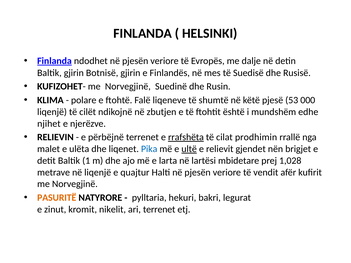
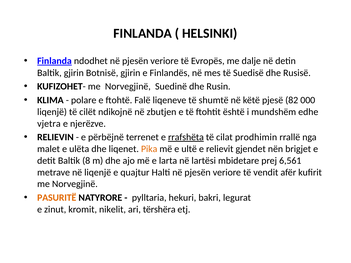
53: 53 -> 82
njihet: njihet -> vjetra
Pika colour: blue -> orange
ultë underline: present -> none
1: 1 -> 8
1,028: 1,028 -> 6,561
ari terrenet: terrenet -> tërshëra
